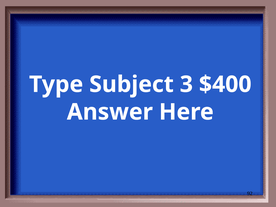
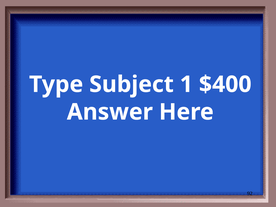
3: 3 -> 1
